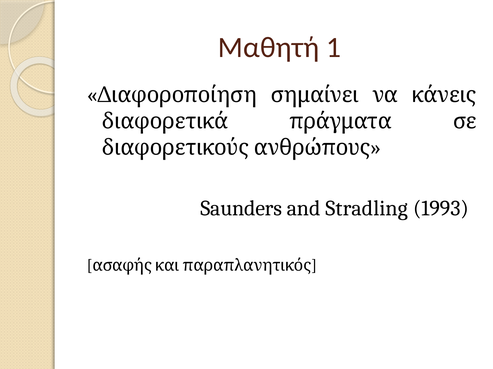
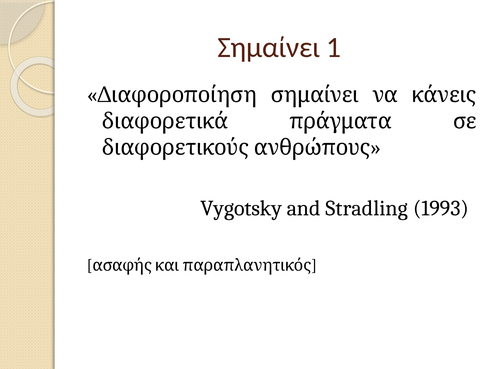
Μαθητή at (269, 48): Μαθητή -> Σημαίνει
Saunders: Saunders -> Vygotsky
